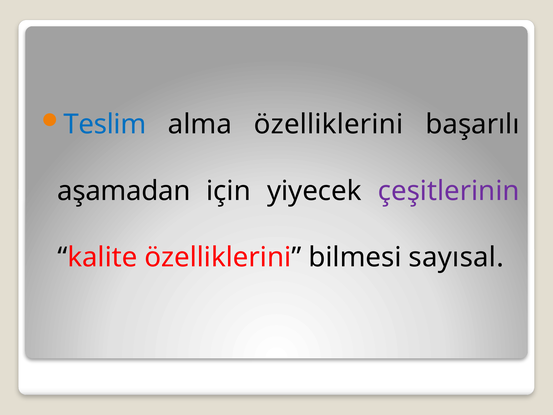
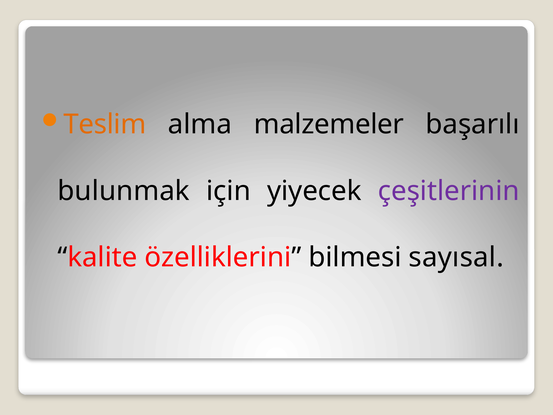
Teslim colour: blue -> orange
alma özelliklerini: özelliklerini -> malzemeler
aşamadan: aşamadan -> bulunmak
